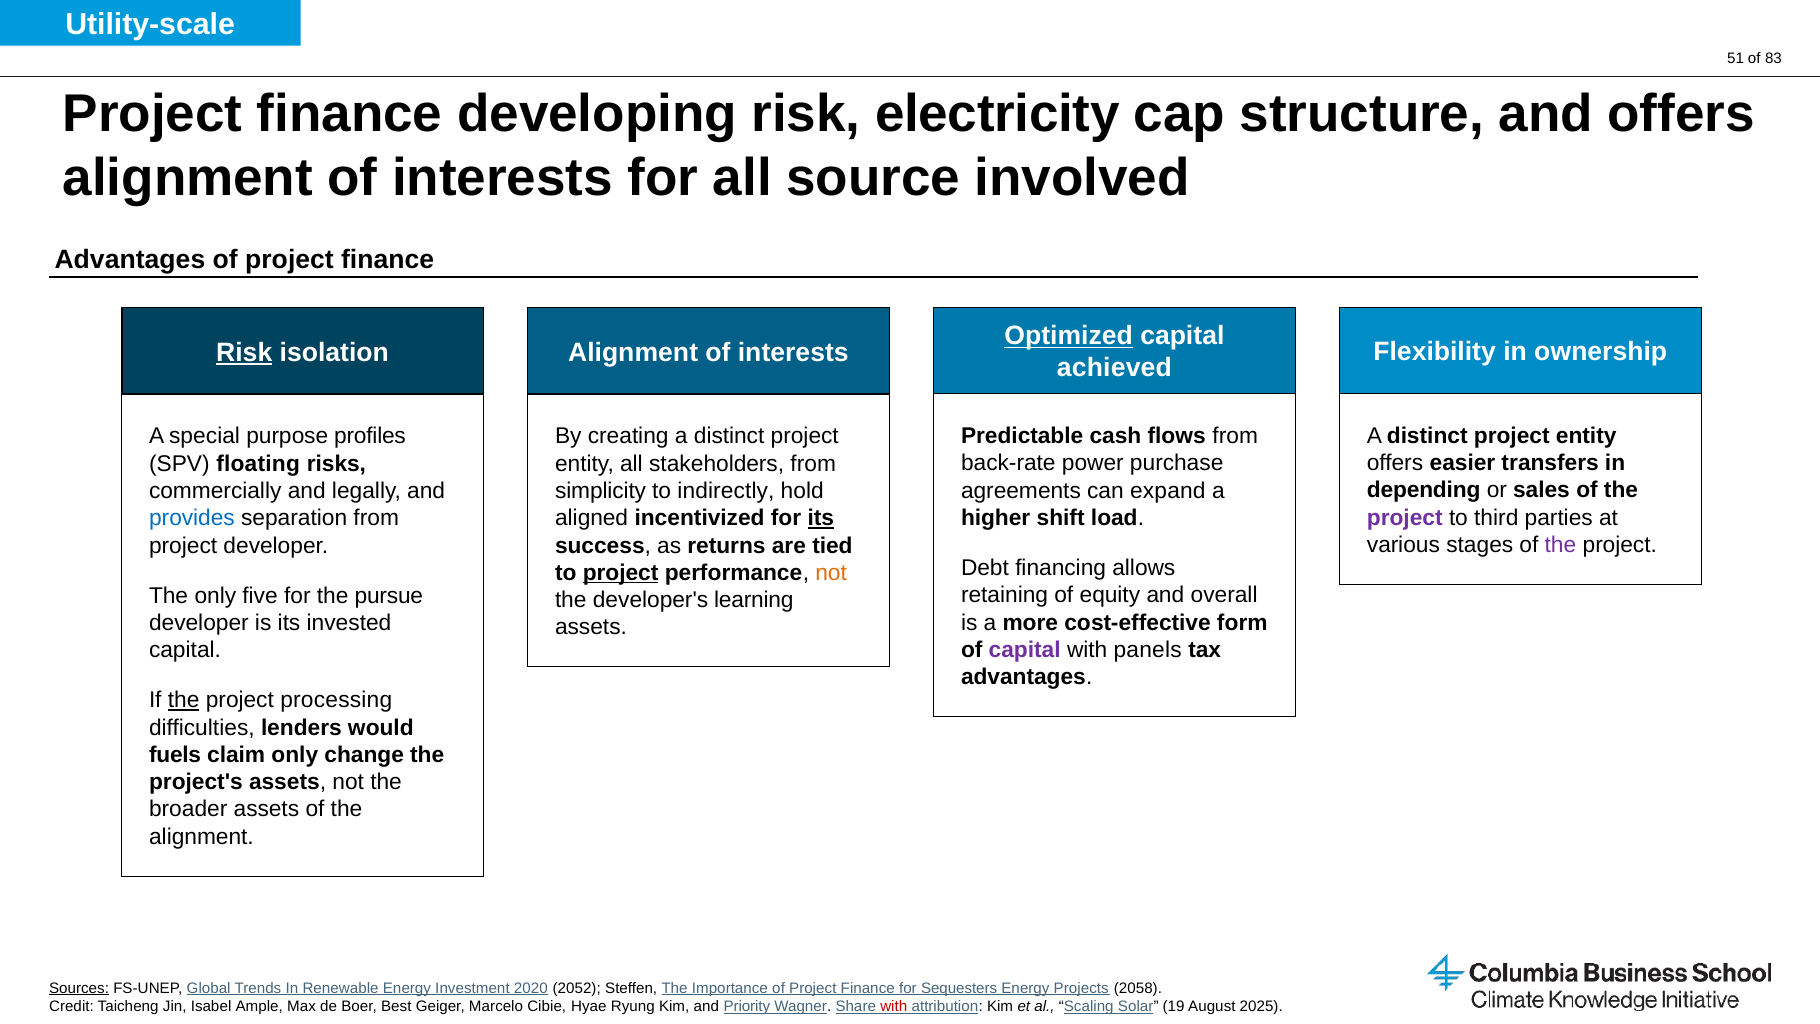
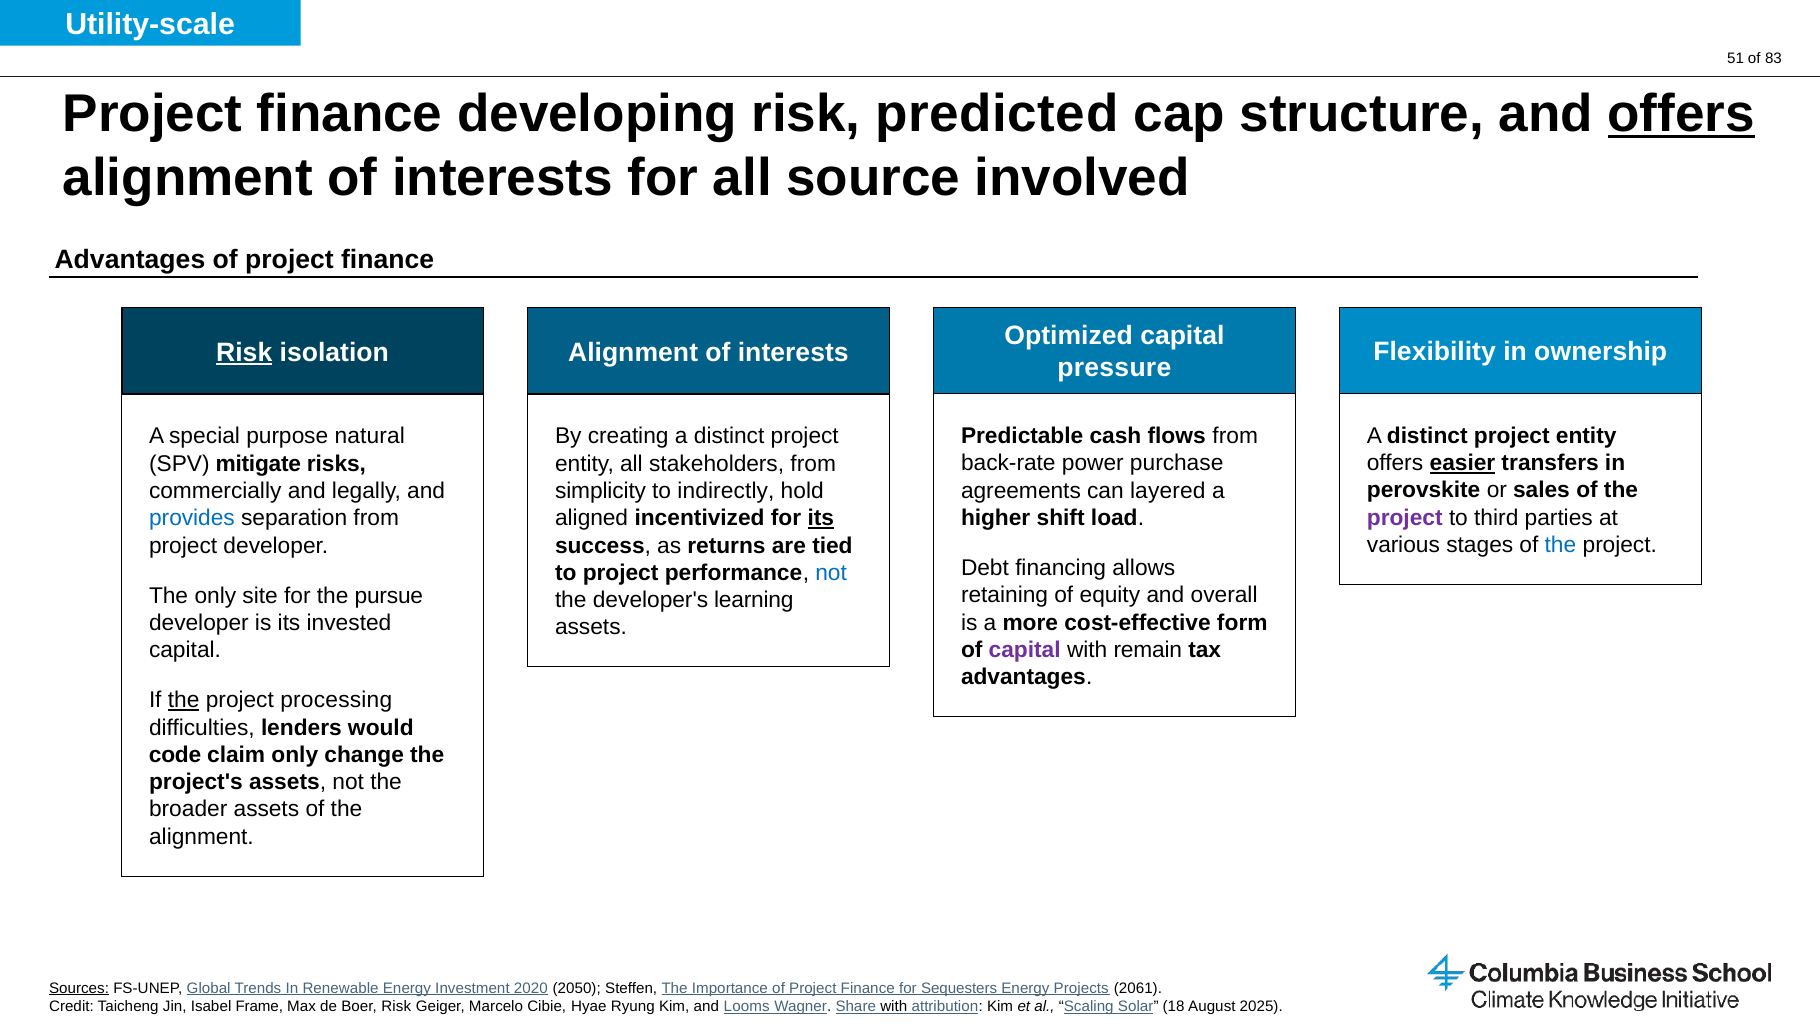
electricity: electricity -> predicted
offers at (1681, 114) underline: none -> present
Optimized underline: present -> none
achieved: achieved -> pressure
profiles: profiles -> natural
easier underline: none -> present
floating: floating -> mitigate
depending: depending -> perovskite
expand: expand -> layered
the at (1560, 545) colour: purple -> blue
project at (621, 573) underline: present -> none
not at (831, 573) colour: orange -> blue
five: five -> site
panels: panels -> remain
fuels: fuels -> code
2052: 2052 -> 2050
2058: 2058 -> 2061
Ample: Ample -> Frame
Boer Best: Best -> Risk
Priority: Priority -> Looms
with at (894, 1006) colour: red -> black
19: 19 -> 18
